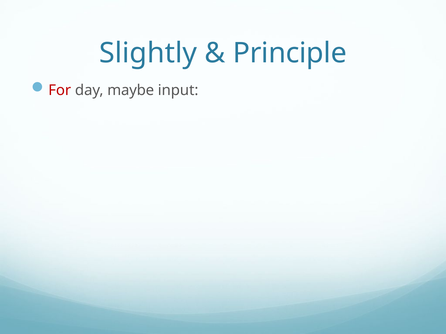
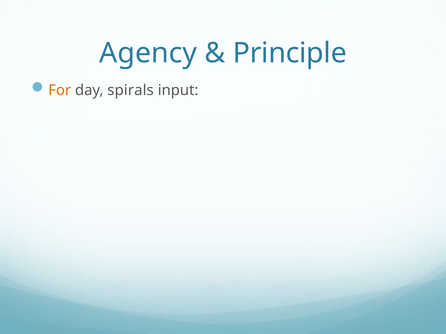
Slightly: Slightly -> Agency
For colour: red -> orange
maybe: maybe -> spirals
